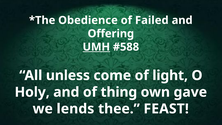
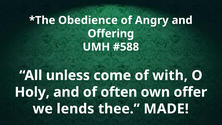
Failed: Failed -> Angry
UMH underline: present -> none
light: light -> with
thing: thing -> often
gave: gave -> offer
FEAST: FEAST -> MADE
